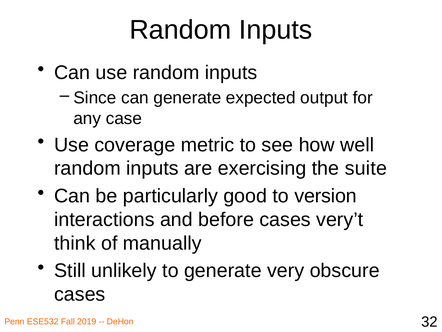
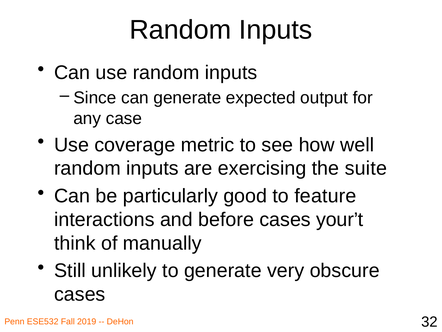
version: version -> feature
very’t: very’t -> your’t
